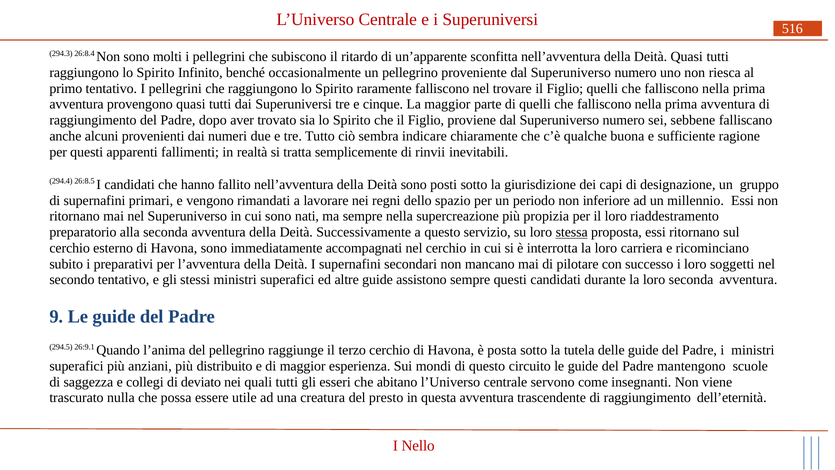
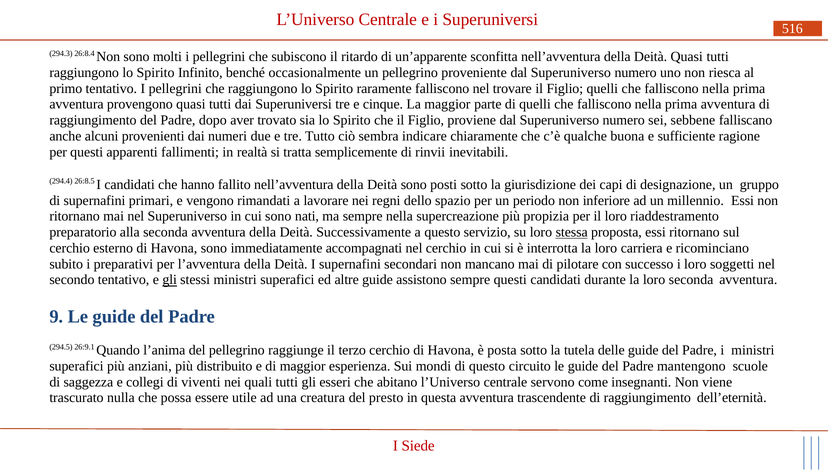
gli at (170, 280) underline: none -> present
deviato: deviato -> viventi
Nello: Nello -> Siede
